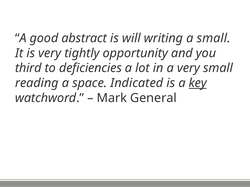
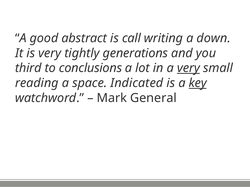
will: will -> call
a small: small -> down
opportunity: opportunity -> generations
deficiencies: deficiencies -> conclusions
very at (188, 68) underline: none -> present
